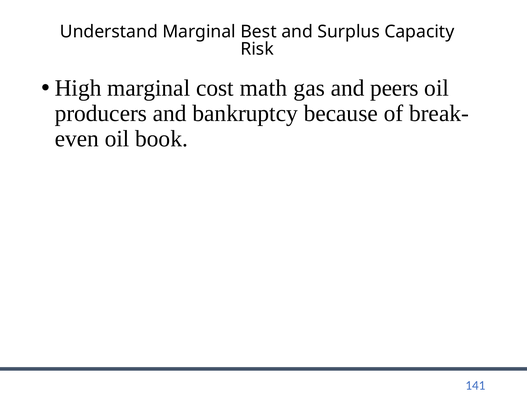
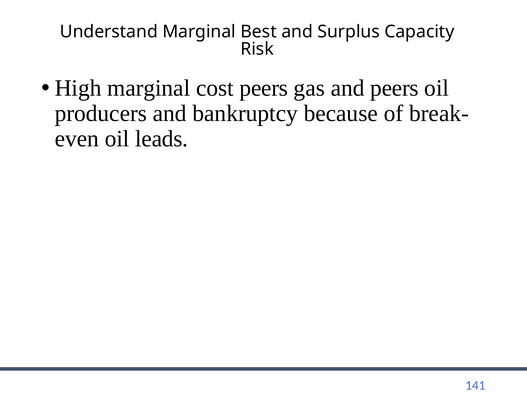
cost math: math -> peers
book: book -> leads
